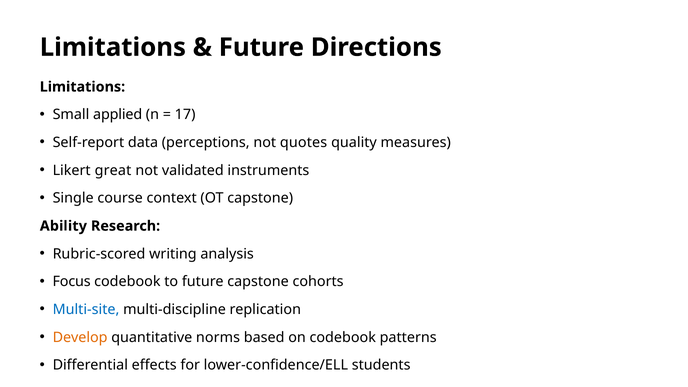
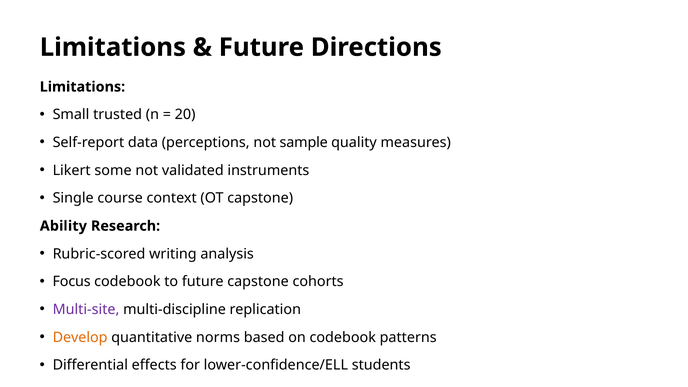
applied: applied -> trusted
17: 17 -> 20
quotes: quotes -> sample
great: great -> some
Multi-site colour: blue -> purple
